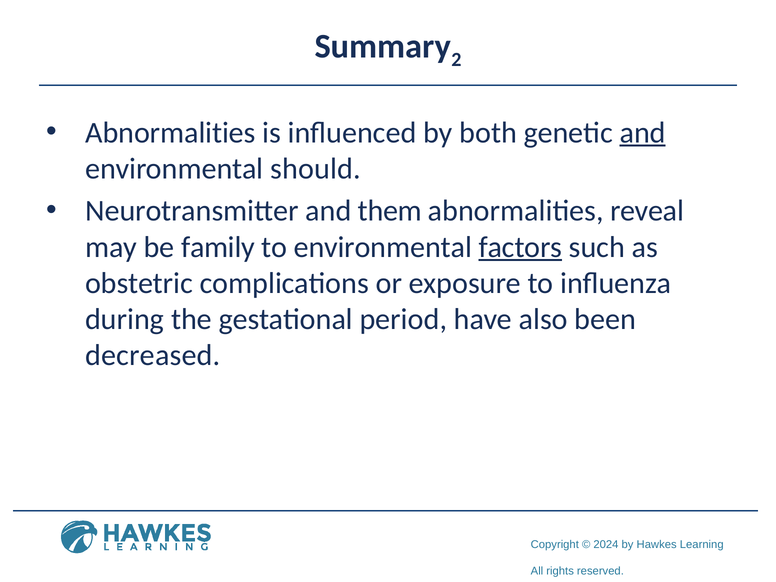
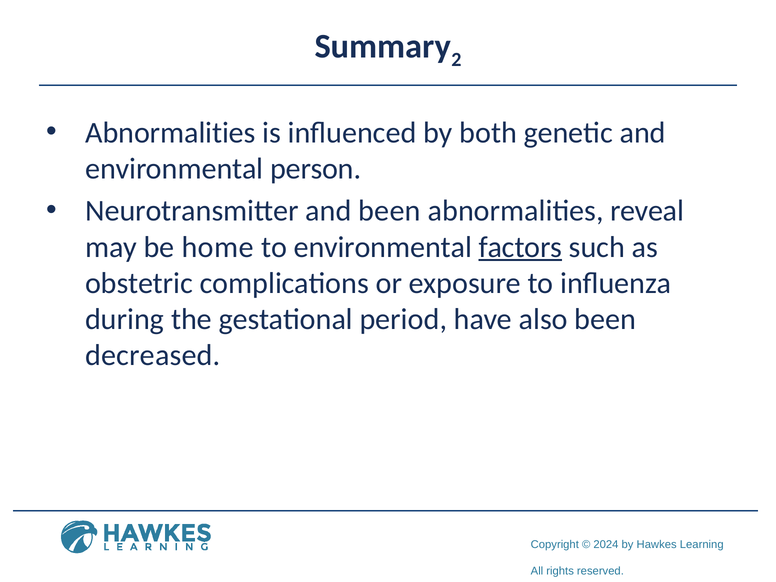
and at (643, 133) underline: present -> none
should: should -> person
and them: them -> been
family: family -> home
